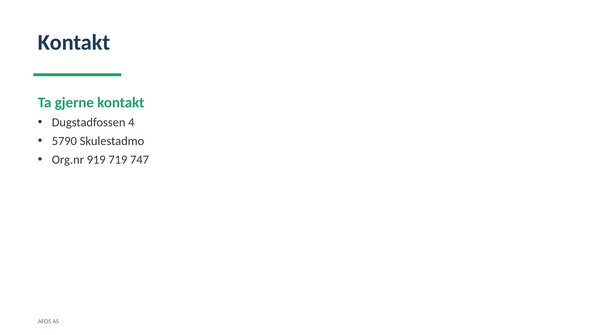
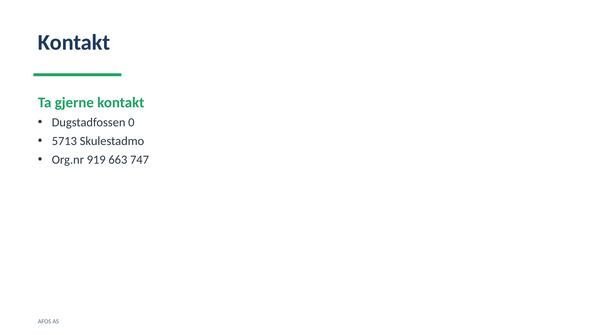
4: 4 -> 0
5790: 5790 -> 5713
719: 719 -> 663
